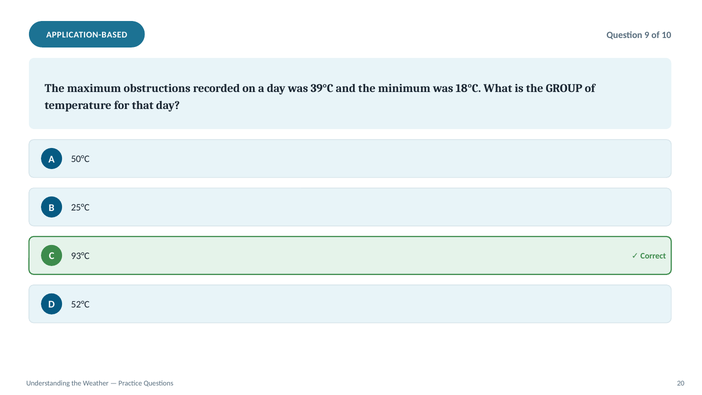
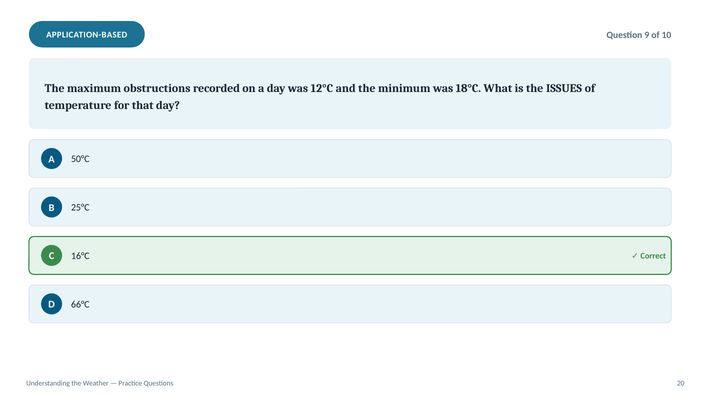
39°C: 39°C -> 12°C
GROUP: GROUP -> ISSUES
93°C: 93°C -> 16°C
52°C: 52°C -> 66°C
